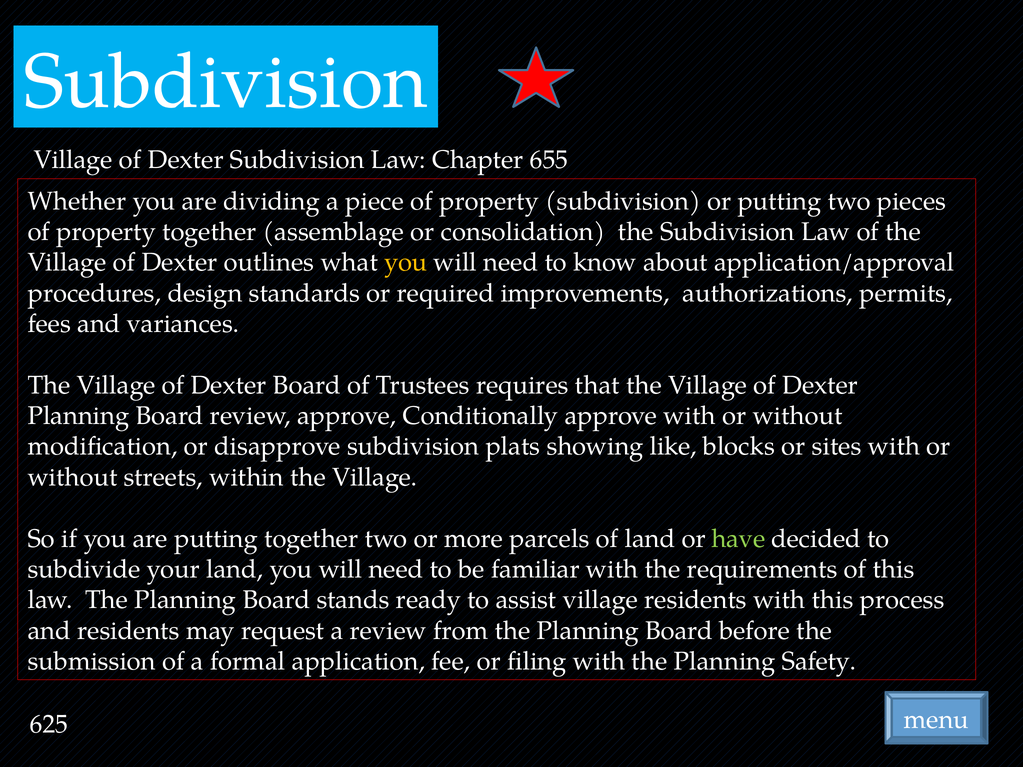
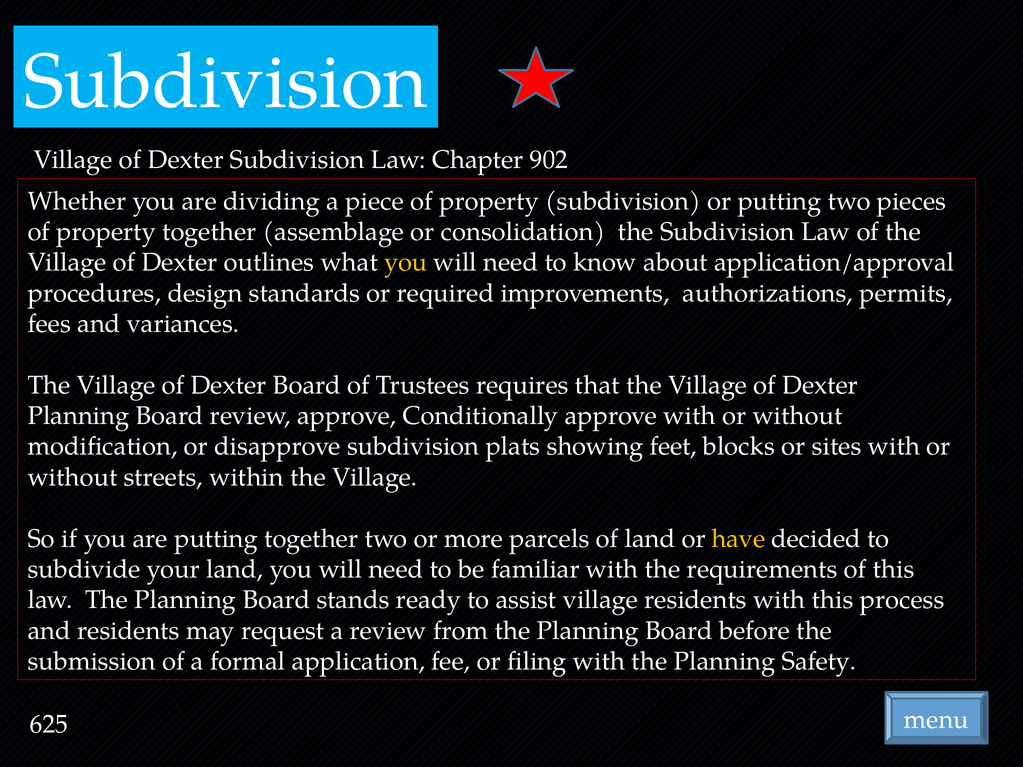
655: 655 -> 902
like: like -> feet
have colour: light green -> yellow
